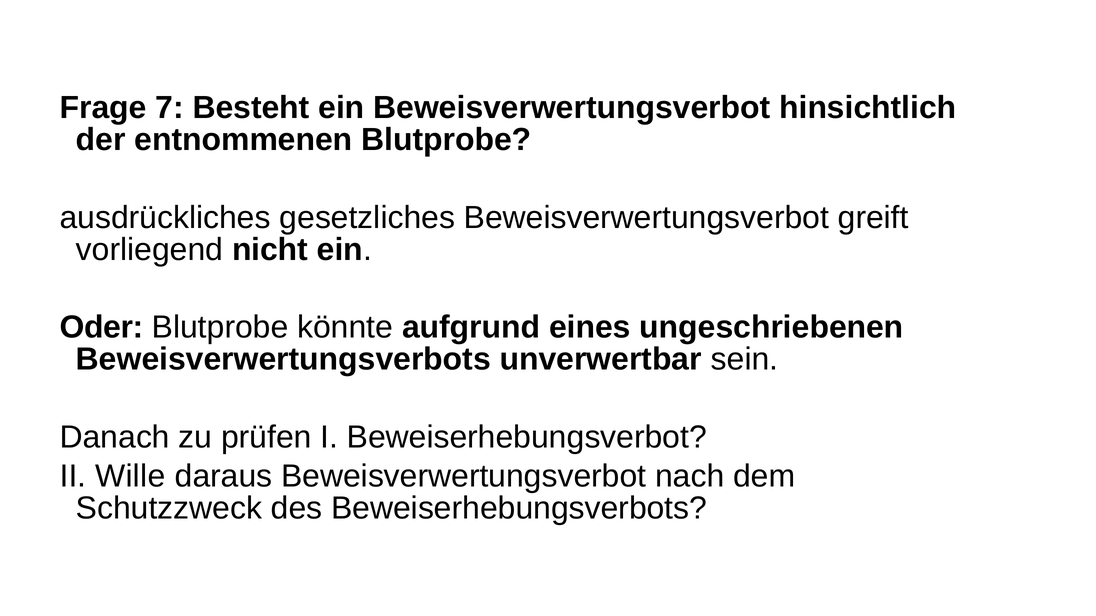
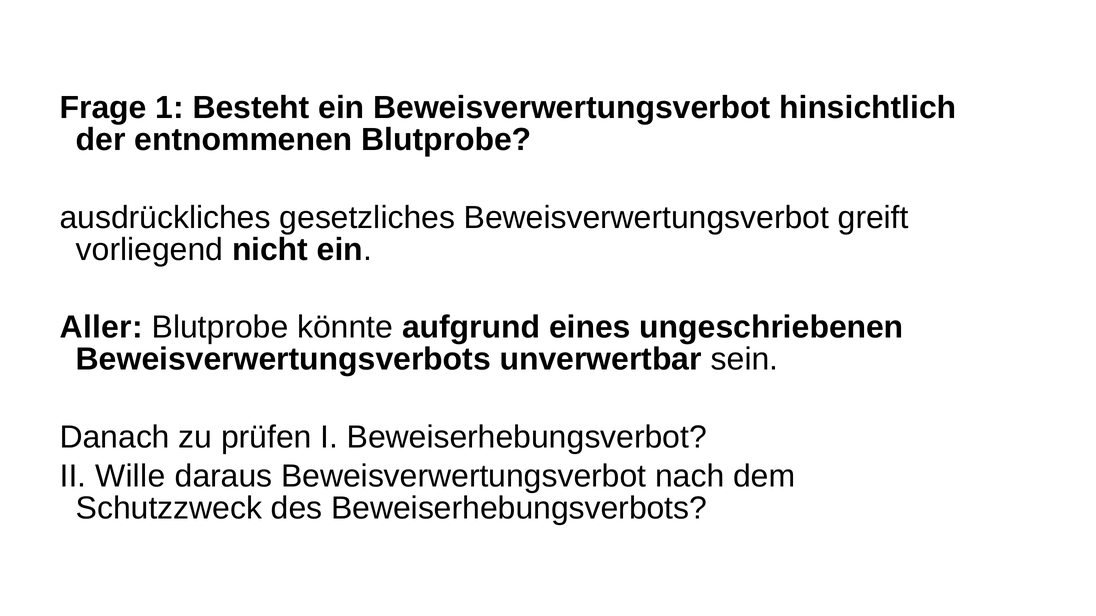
7: 7 -> 1
Oder: Oder -> Aller
